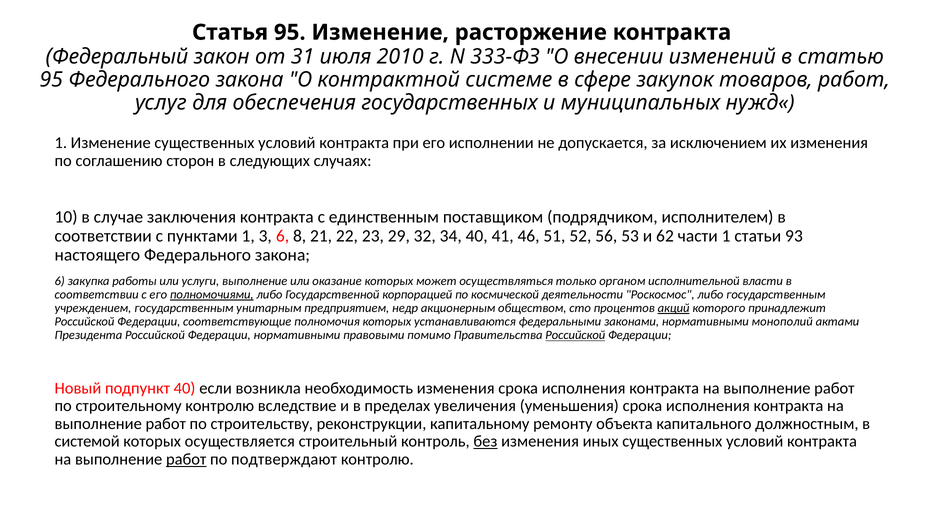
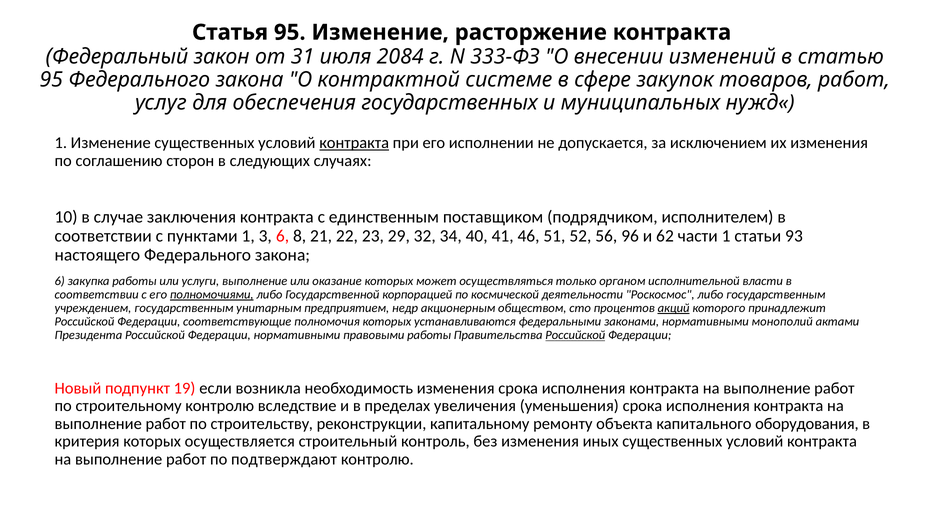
2010: 2010 -> 2084
контракта at (354, 143) underline: none -> present
53: 53 -> 96
правовыми помимо: помимо -> работы
подпункт 40: 40 -> 19
должностным: должностным -> оборудования
системой: системой -> критерия
без underline: present -> none
работ at (186, 459) underline: present -> none
